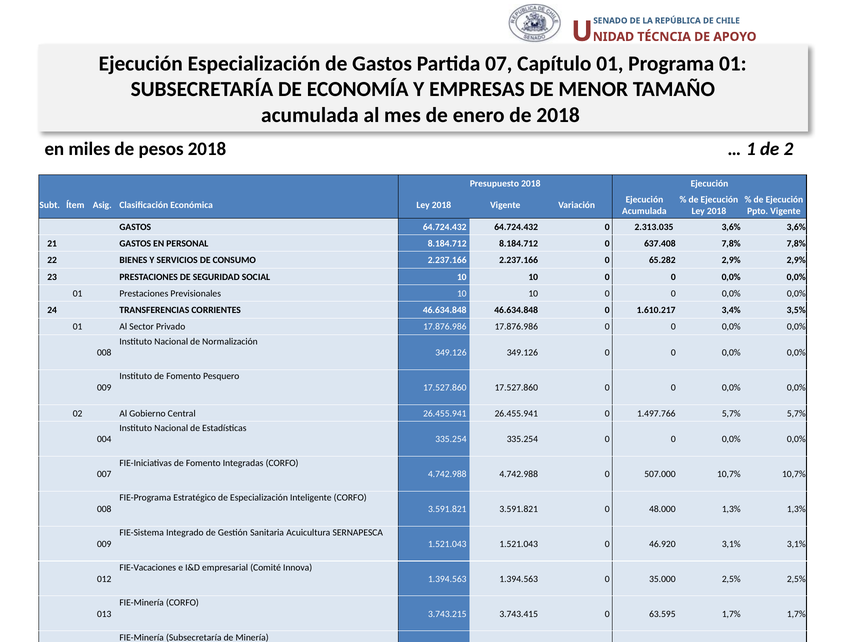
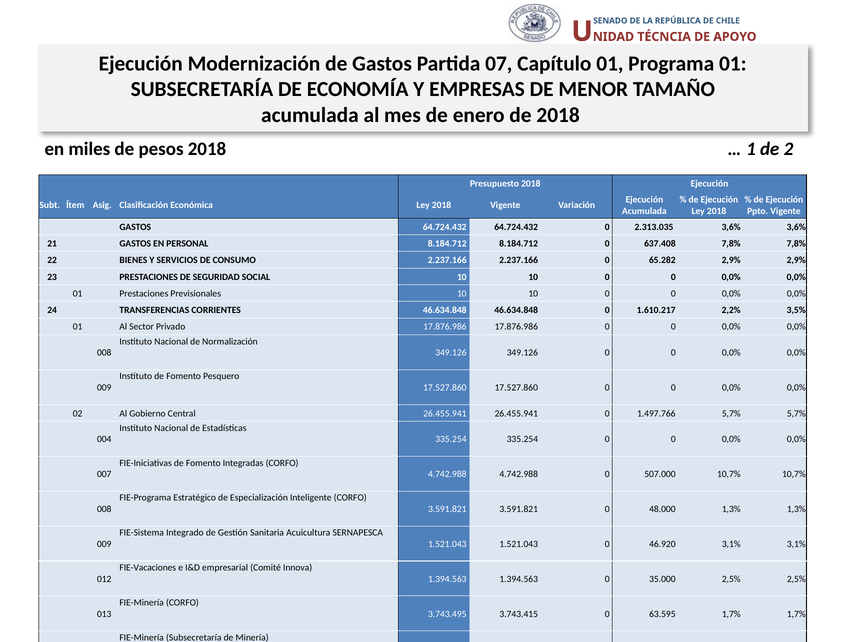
Ejecución Especialización: Especialización -> Modernización
3,4%: 3,4% -> 2,2%
3.743.215: 3.743.215 -> 3.743.495
